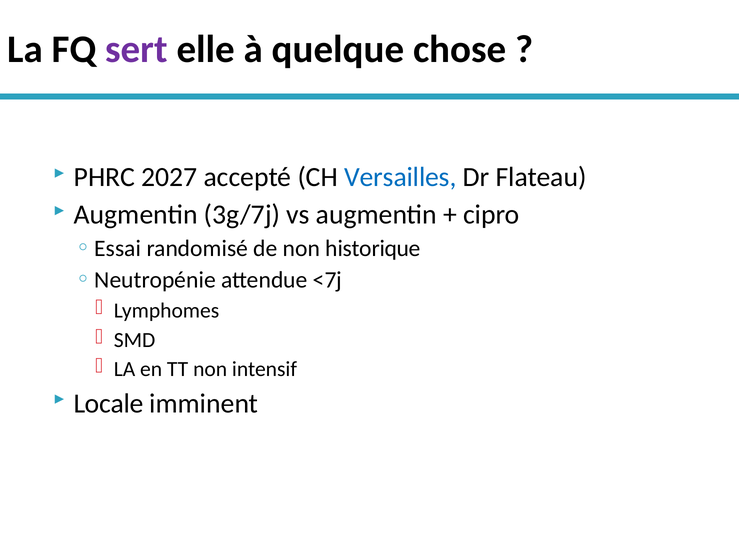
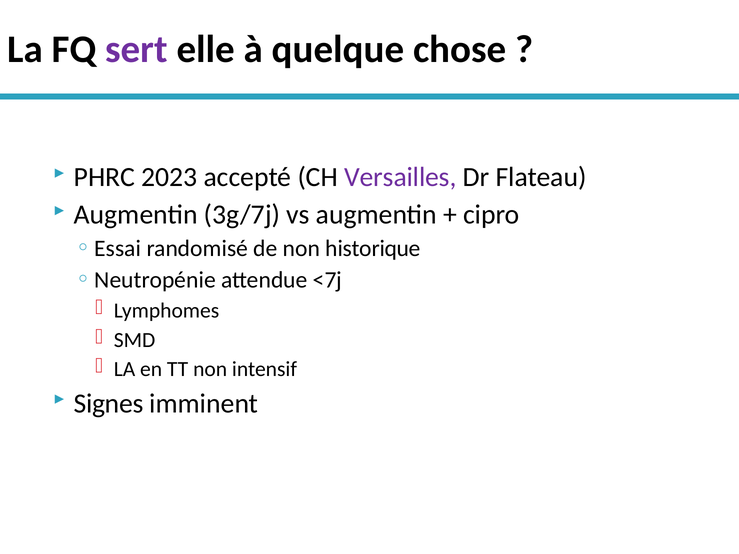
2027: 2027 -> 2023
Versailles colour: blue -> purple
Locale: Locale -> Signes
